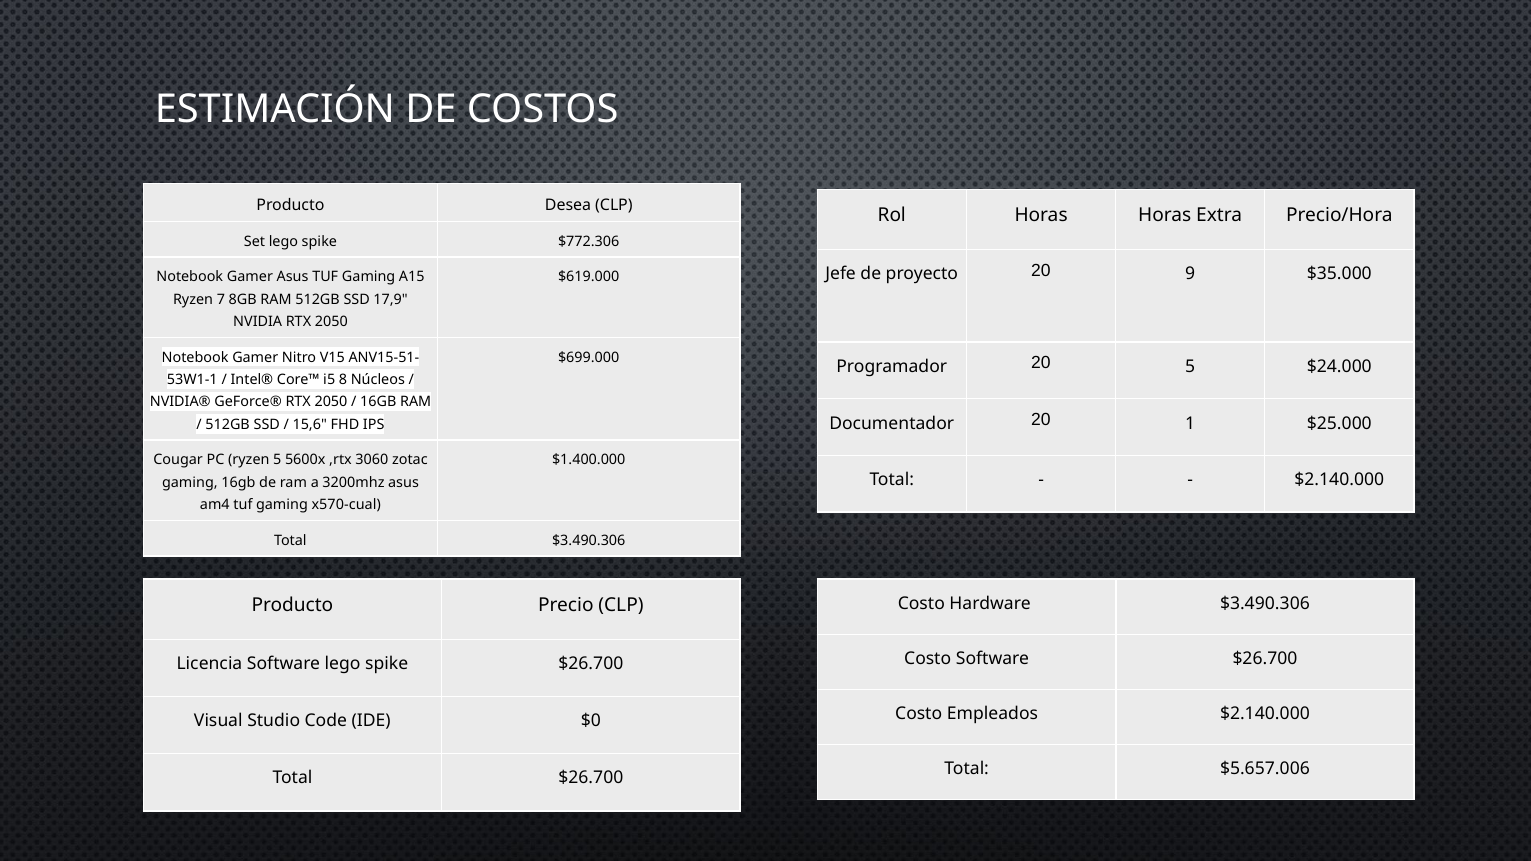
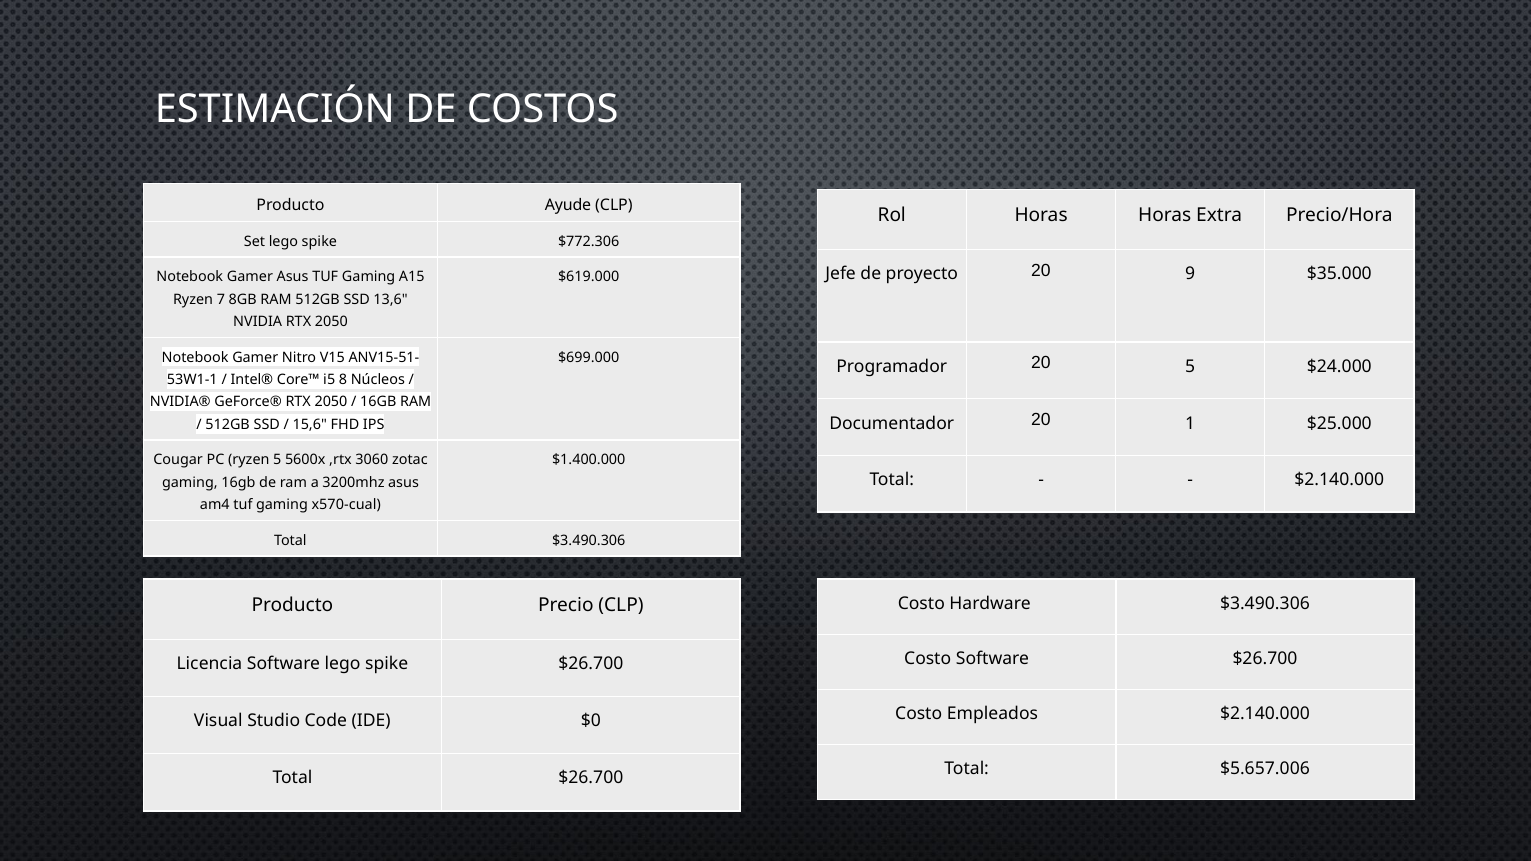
Desea: Desea -> Ayude
17,9: 17,9 -> 13,6
